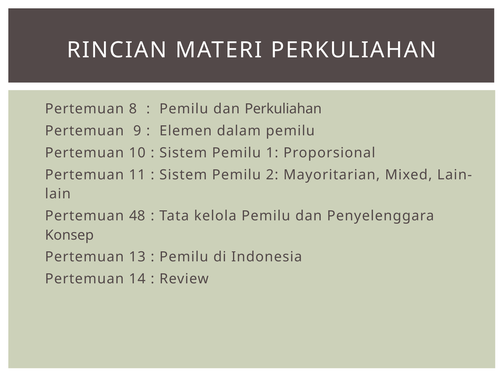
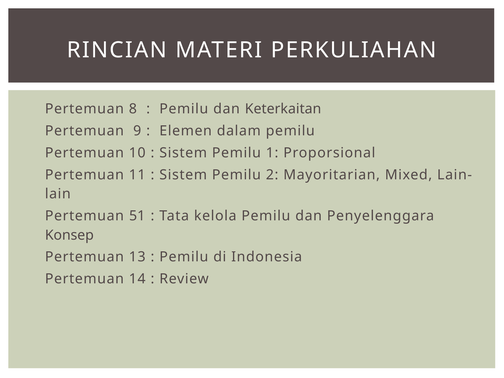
dan Perkuliahan: Perkuliahan -> Keterkaitan
48: 48 -> 51
